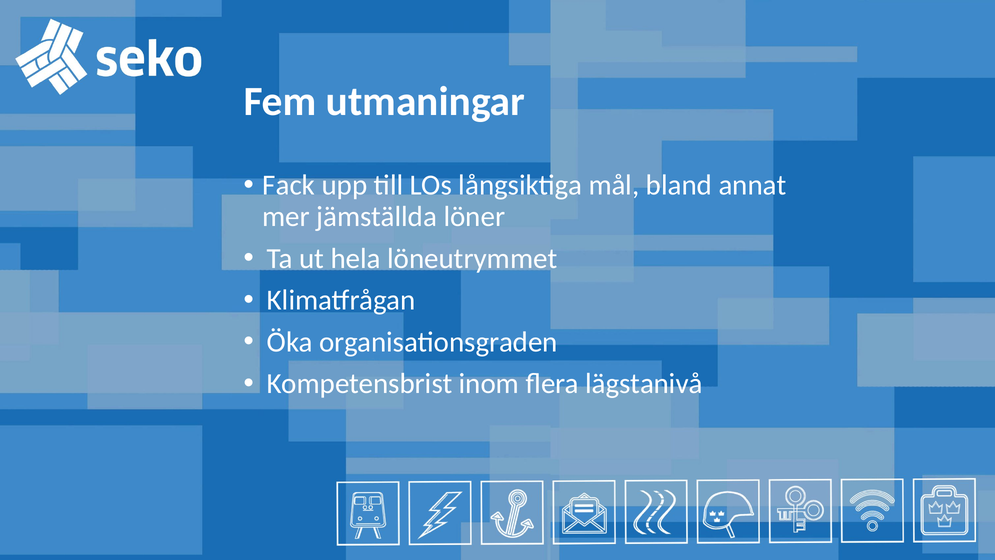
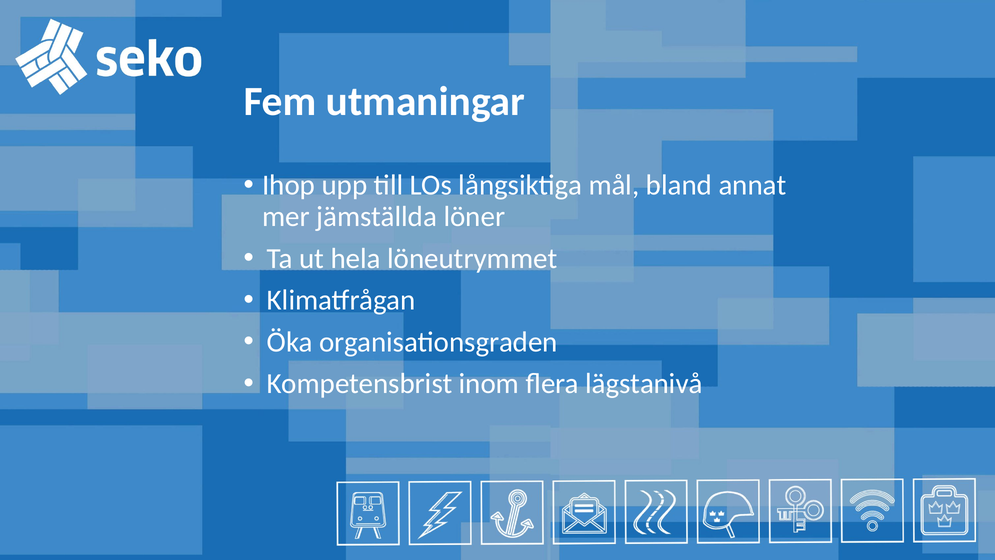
Fack: Fack -> Ihop
